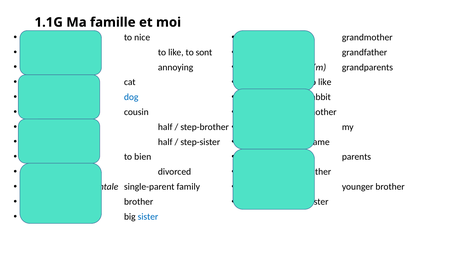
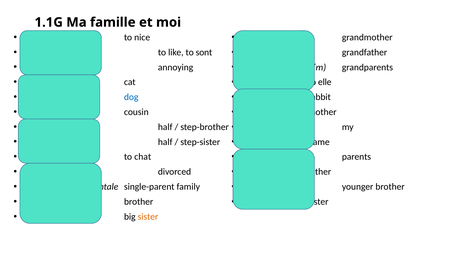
like at (325, 82): like -> elle
to bien: bien -> chat
sister at (148, 216) colour: blue -> orange
